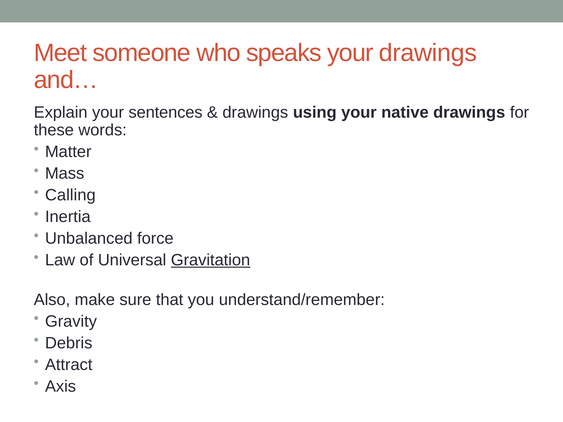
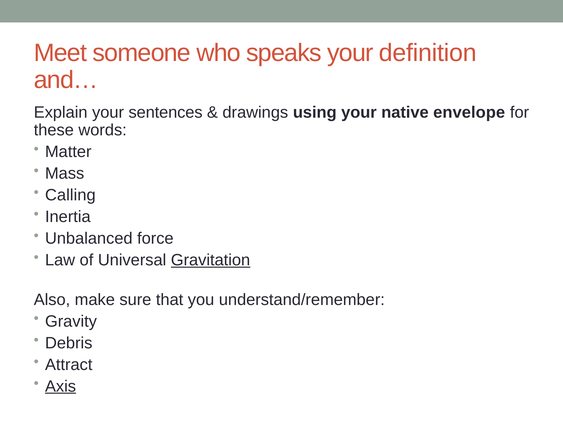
your drawings: drawings -> definition
native drawings: drawings -> envelope
Axis underline: none -> present
